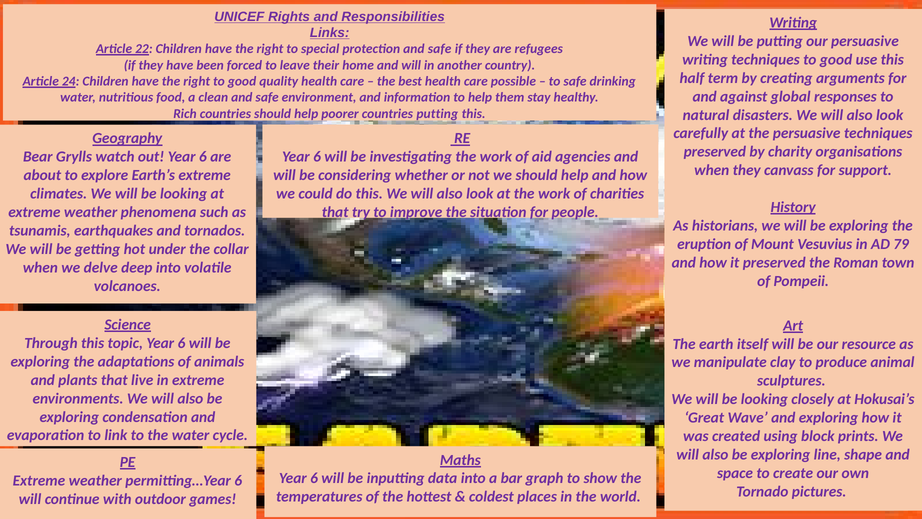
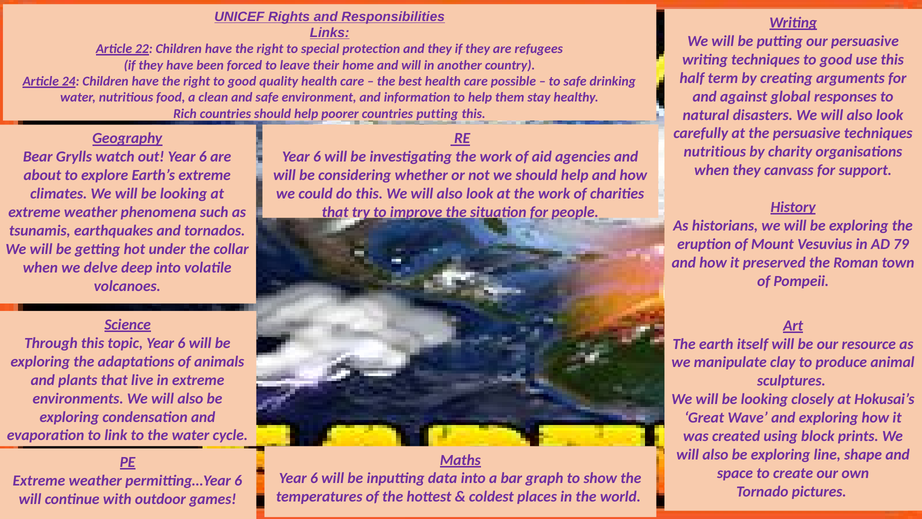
protection and safe: safe -> they
preserved at (715, 152): preserved -> nutritious
